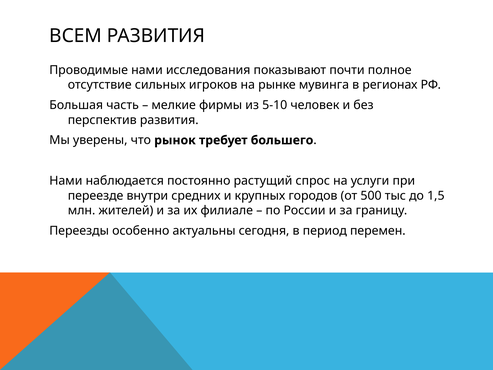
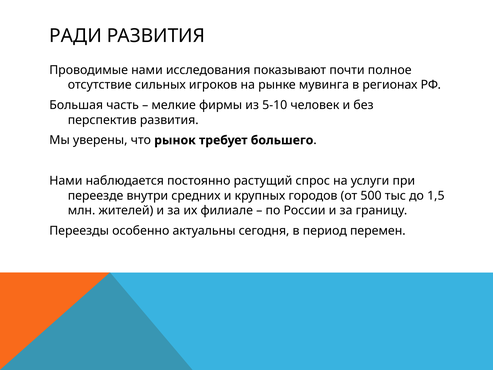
ВСЕМ: ВСЕМ -> РАДИ
